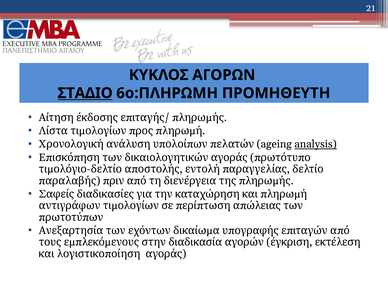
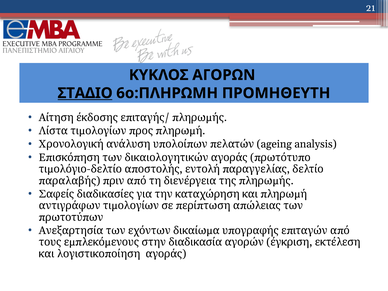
analysis underline: present -> none
